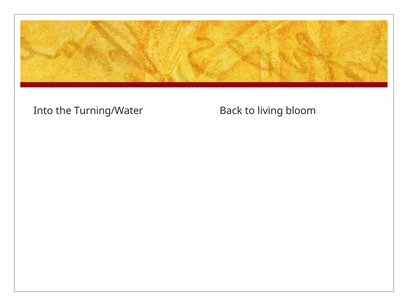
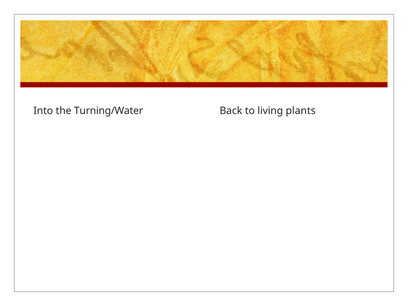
bloom: bloom -> plants
